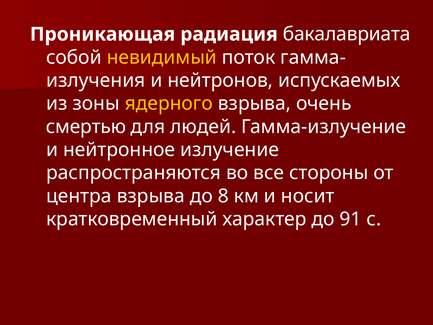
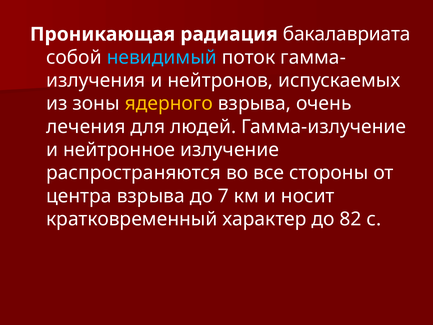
невидимый colour: yellow -> light blue
смертью: смертью -> лечения
8: 8 -> 7
91: 91 -> 82
